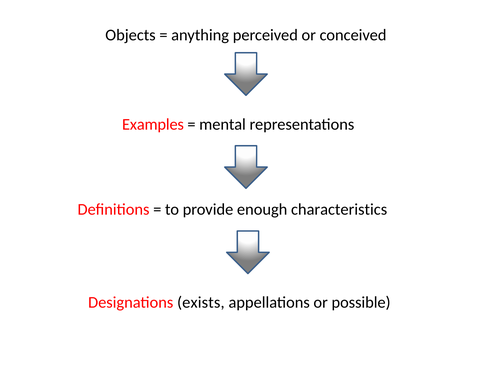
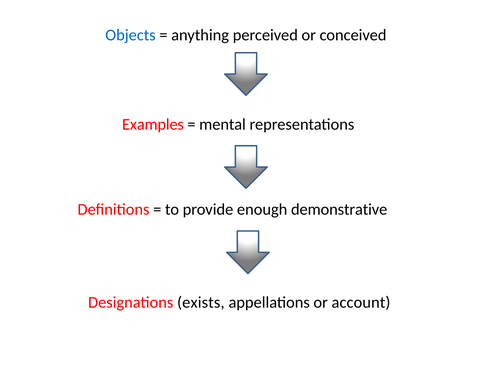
Objects colour: black -> blue
characteristics: characteristics -> demonstrative
possible: possible -> account
